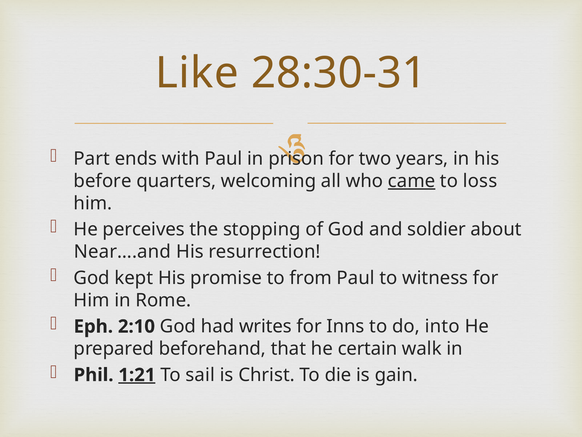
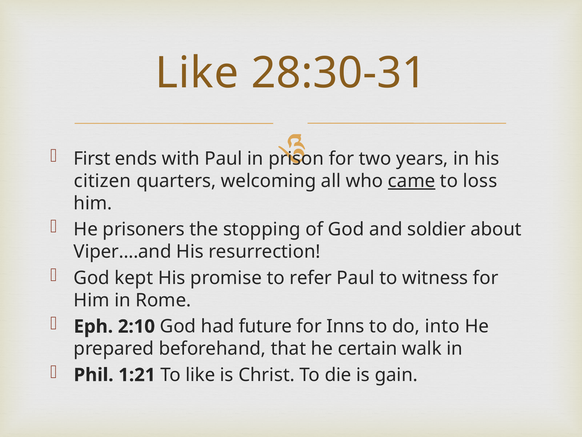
Part: Part -> First
before: before -> citizen
perceives: perceives -> prisoners
Near….and: Near….and -> Viper….and
from: from -> refer
writes: writes -> future
1:21 underline: present -> none
To sail: sail -> like
